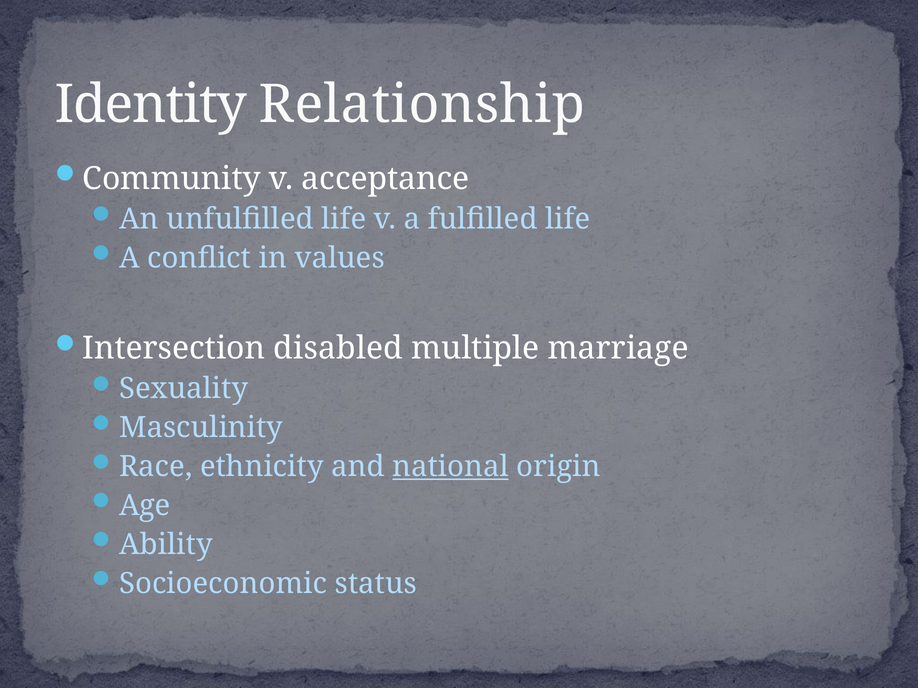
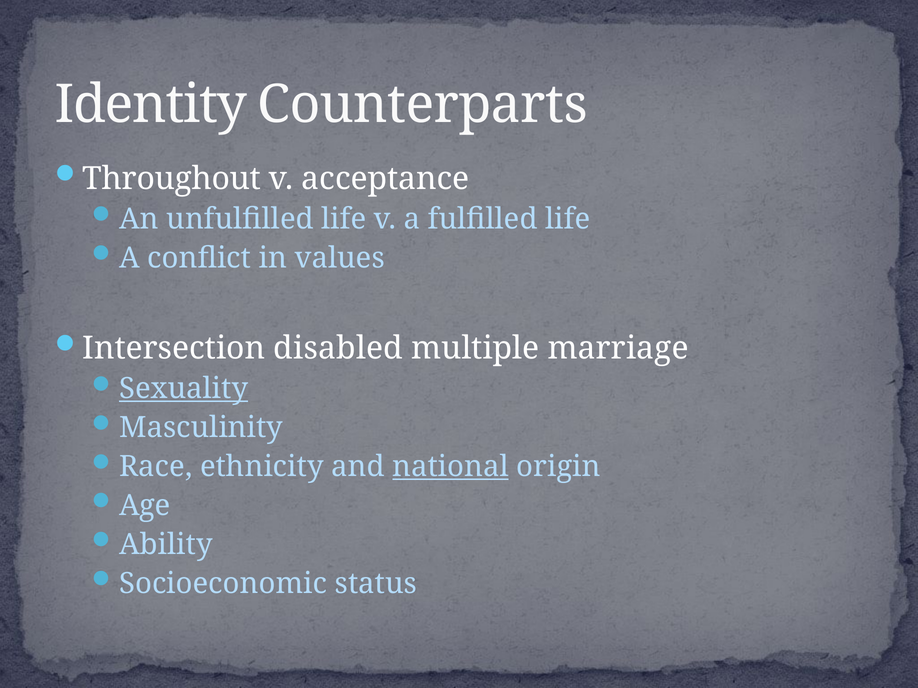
Relationship: Relationship -> Counterparts
Community: Community -> Throughout
Sexuality underline: none -> present
